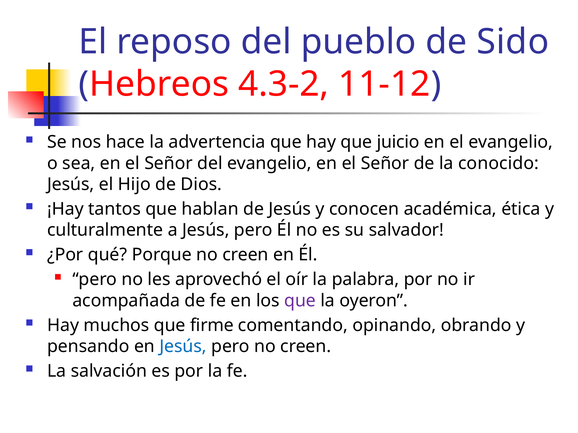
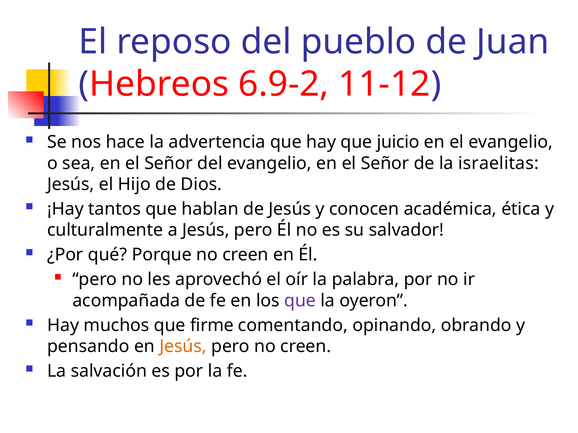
Sido: Sido -> Juan
4.3-2: 4.3-2 -> 6.9-2
conocido: conocido -> israelitas
Jesús at (183, 347) colour: blue -> orange
